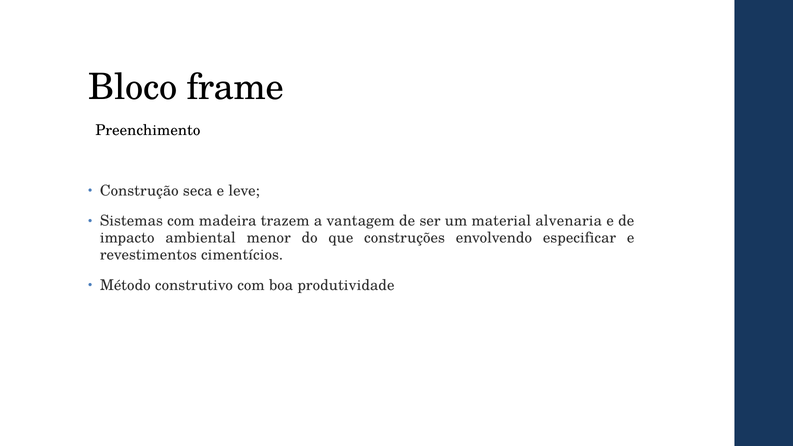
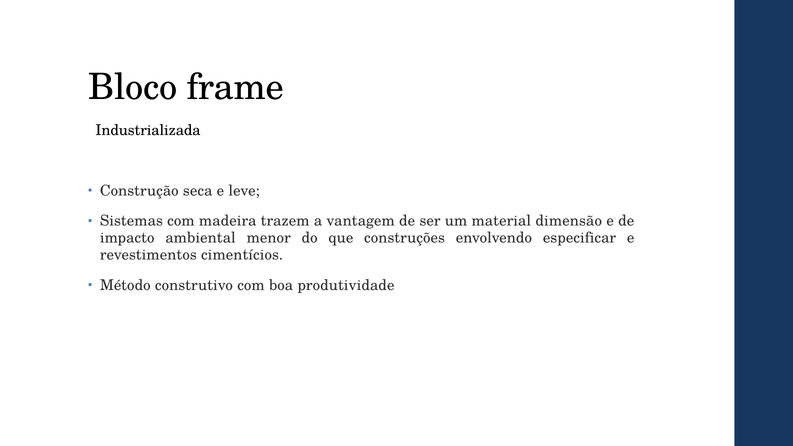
Preenchimento: Preenchimento -> Industrializada
alvenaria: alvenaria -> dimensão
